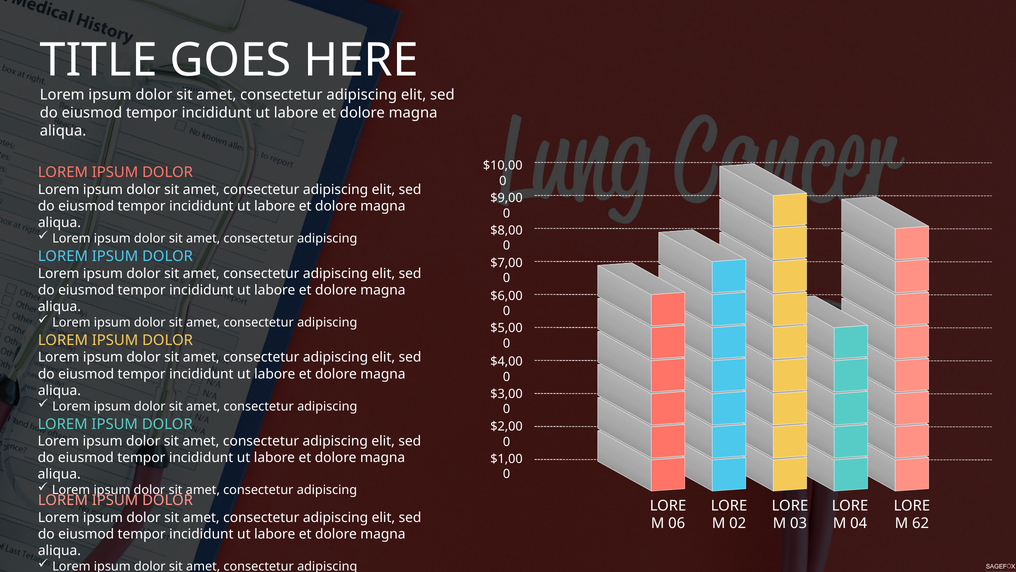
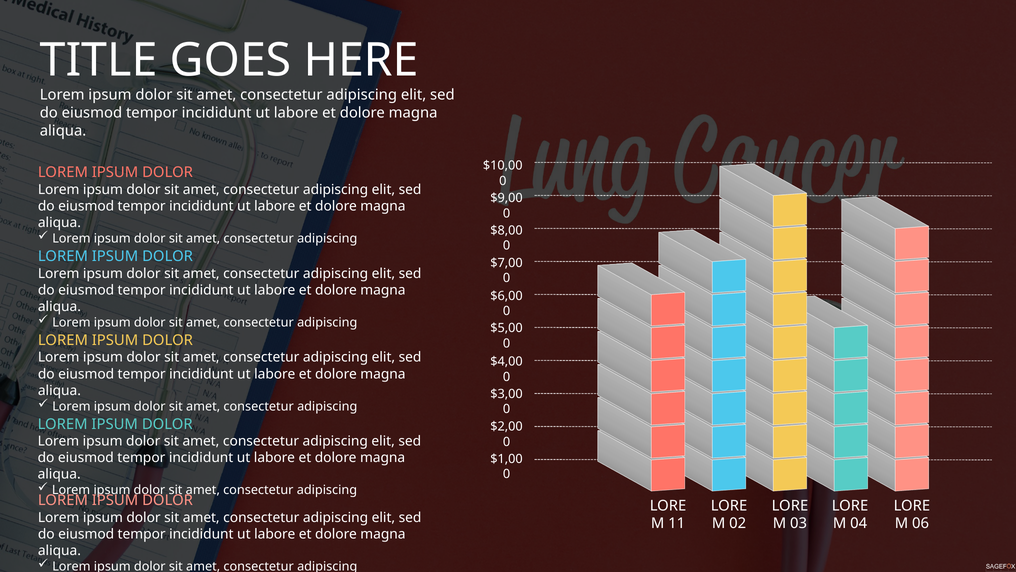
06: 06 -> 11
62: 62 -> 06
